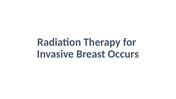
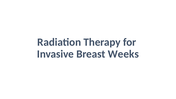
Occurs: Occurs -> Weeks
